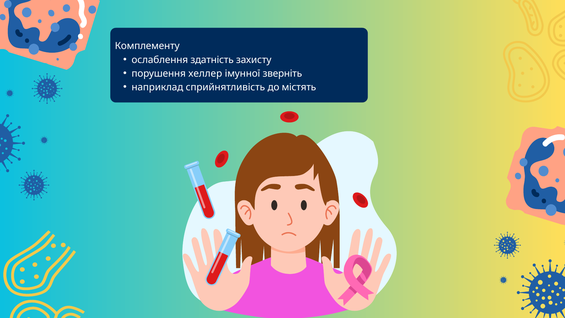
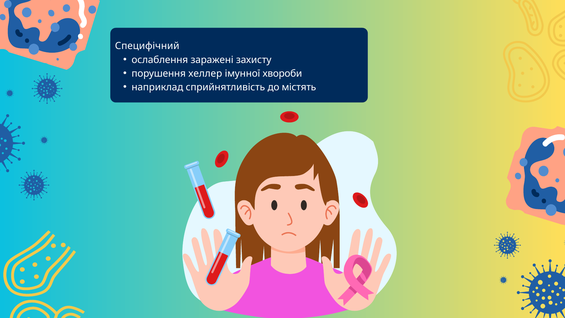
Комплементу: Комплементу -> Специфічний
здатність: здатність -> заражені
зверніть: зверніть -> хвороби
